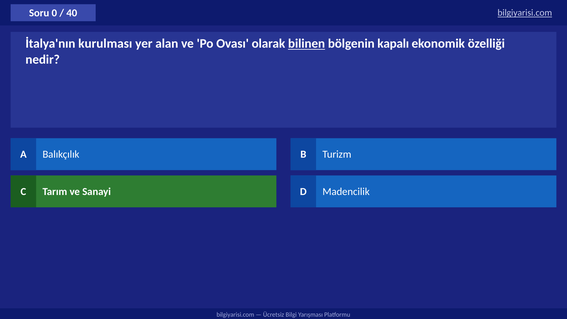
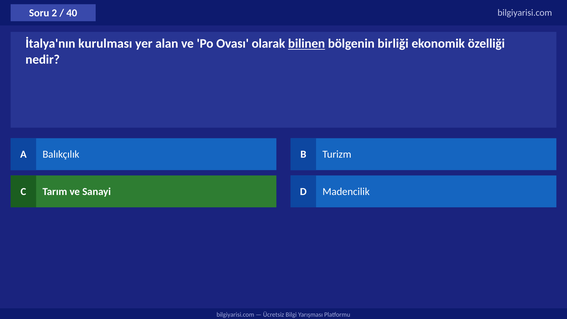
0: 0 -> 2
bilgiyarisi.com at (525, 13) underline: present -> none
kapalı: kapalı -> birliği
